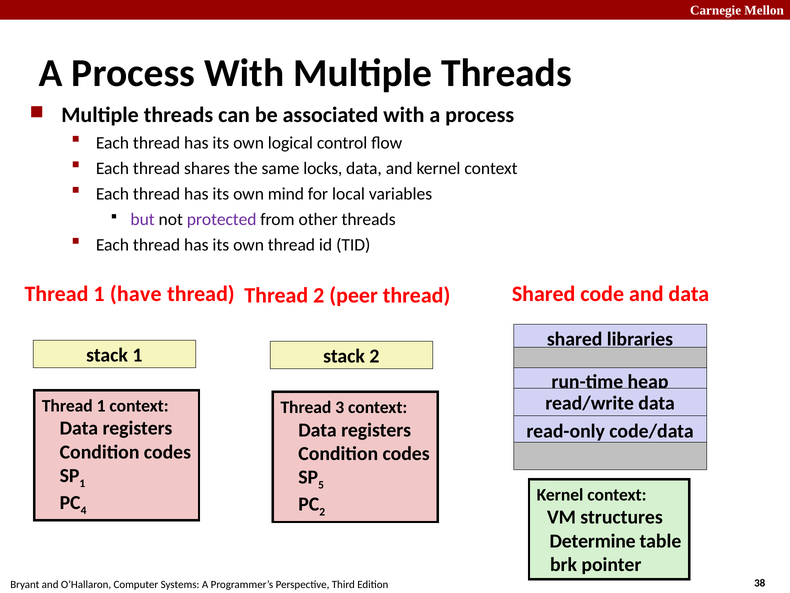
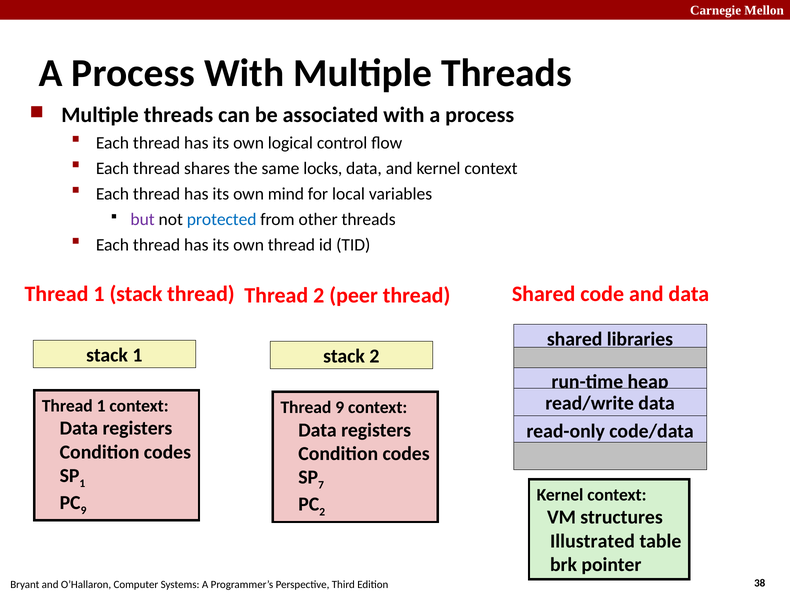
protected colour: purple -> blue
1 have: have -> stack
Thread 3: 3 -> 9
5: 5 -> 7
4 at (84, 510): 4 -> 9
Determine: Determine -> Illustrated
